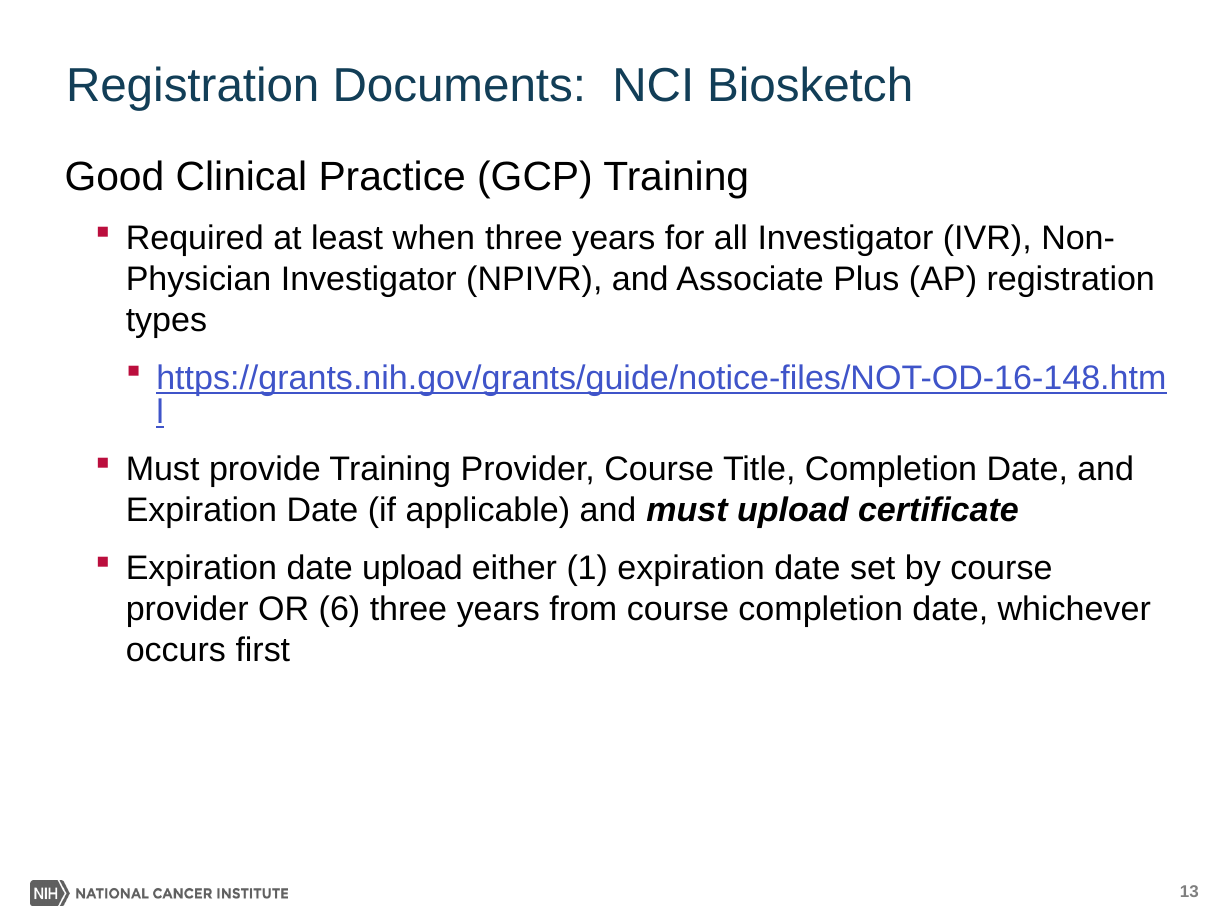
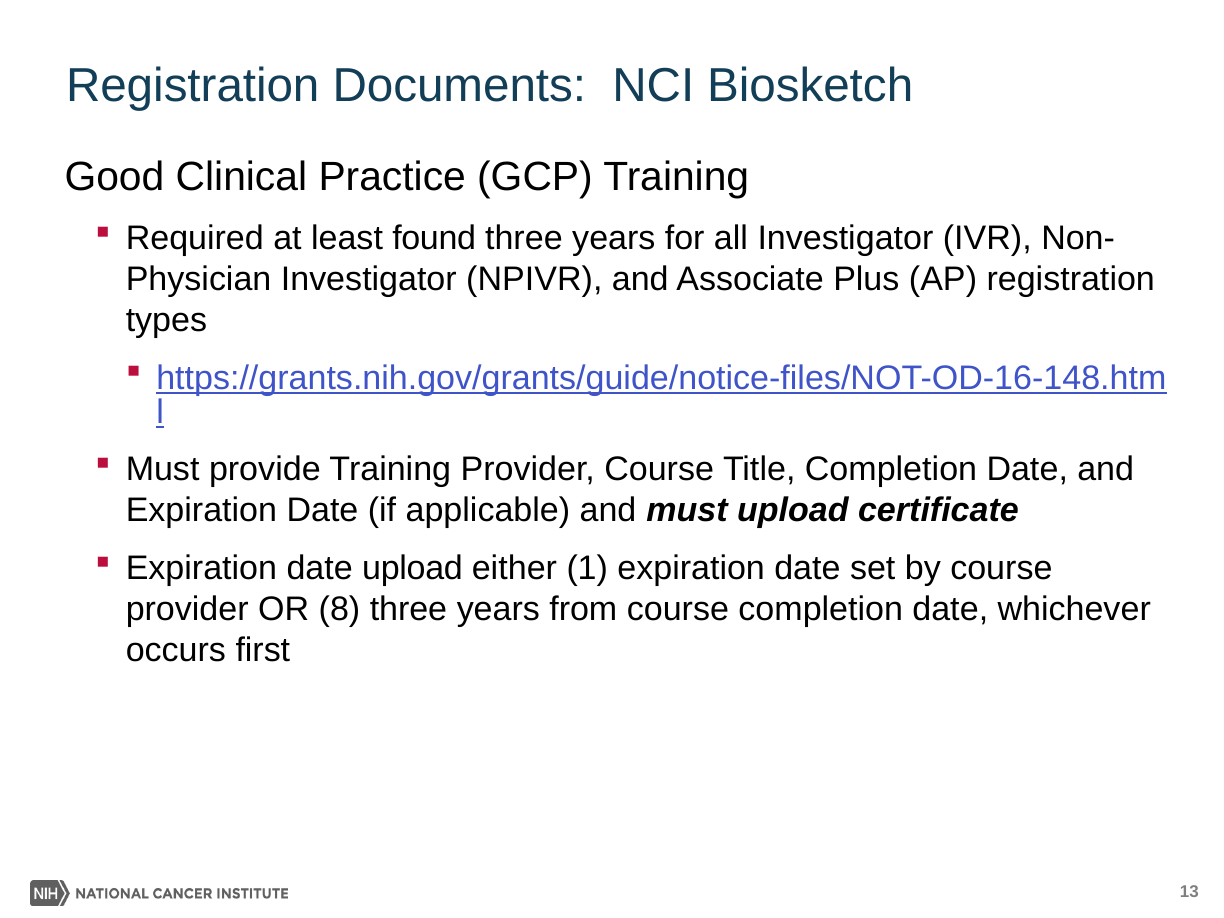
when: when -> found
6: 6 -> 8
